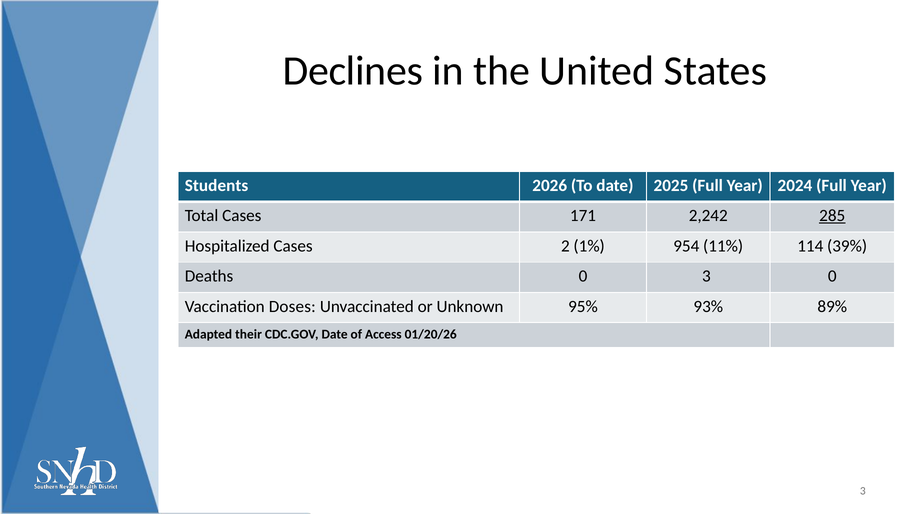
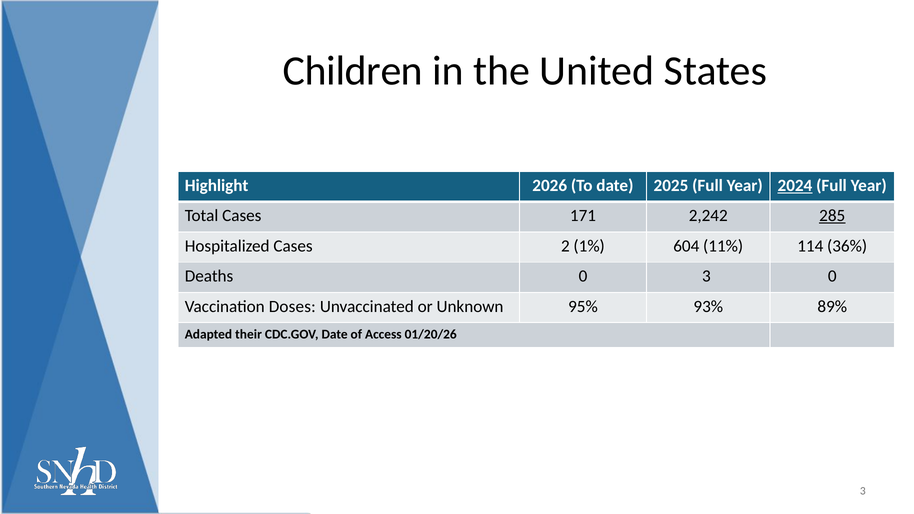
Declines: Declines -> Children
Students: Students -> Highlight
2024 underline: none -> present
954: 954 -> 604
39%: 39% -> 36%
